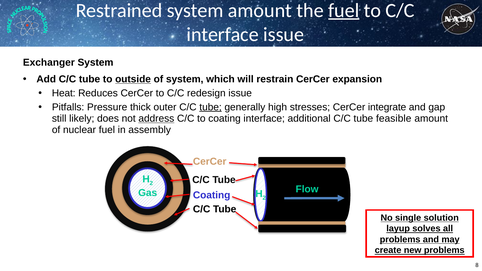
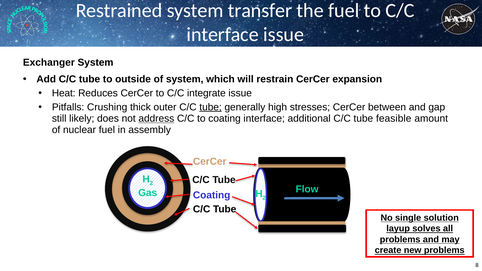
system amount: amount -> transfer
fuel at (344, 10) underline: present -> none
outside underline: present -> none
redesign: redesign -> integrate
Pressure: Pressure -> Crushing
integrate: integrate -> between
